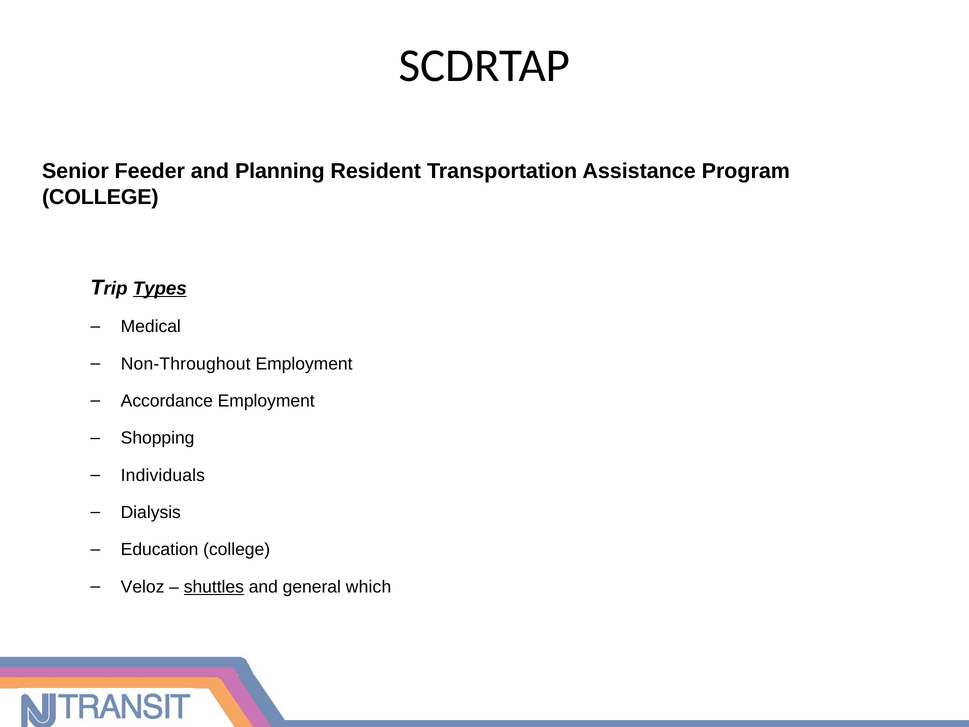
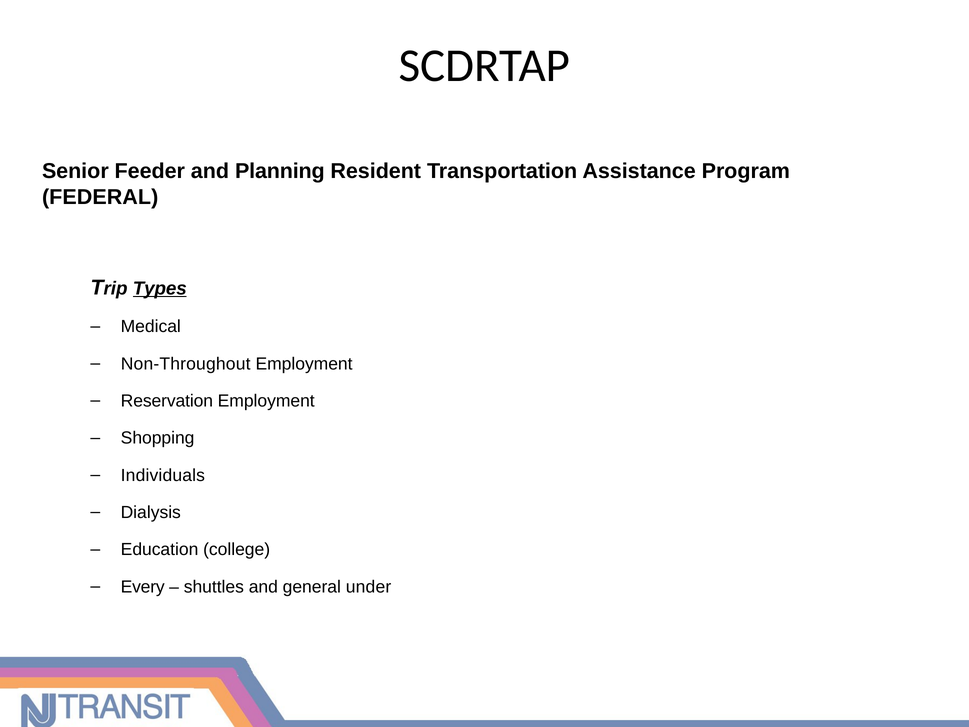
COLLEGE at (100, 197): COLLEGE -> FEDERAL
Accordance: Accordance -> Reservation
Veloz: Veloz -> Every
shuttles underline: present -> none
which: which -> under
